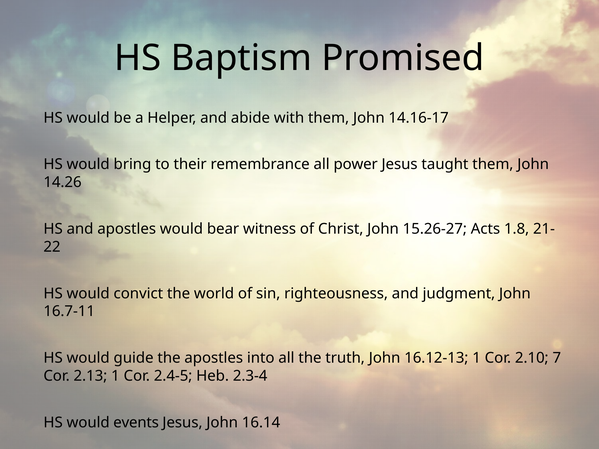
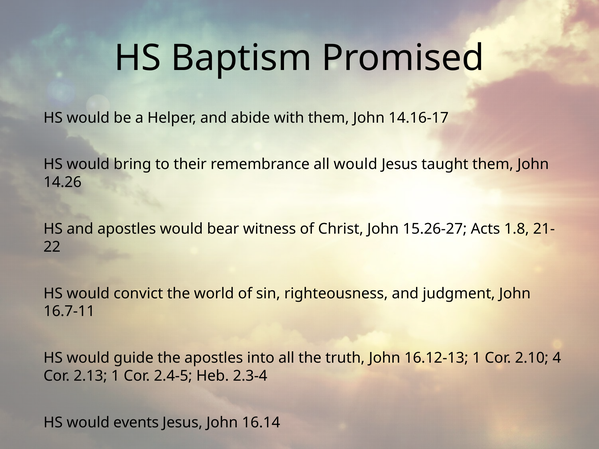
all power: power -> would
7: 7 -> 4
